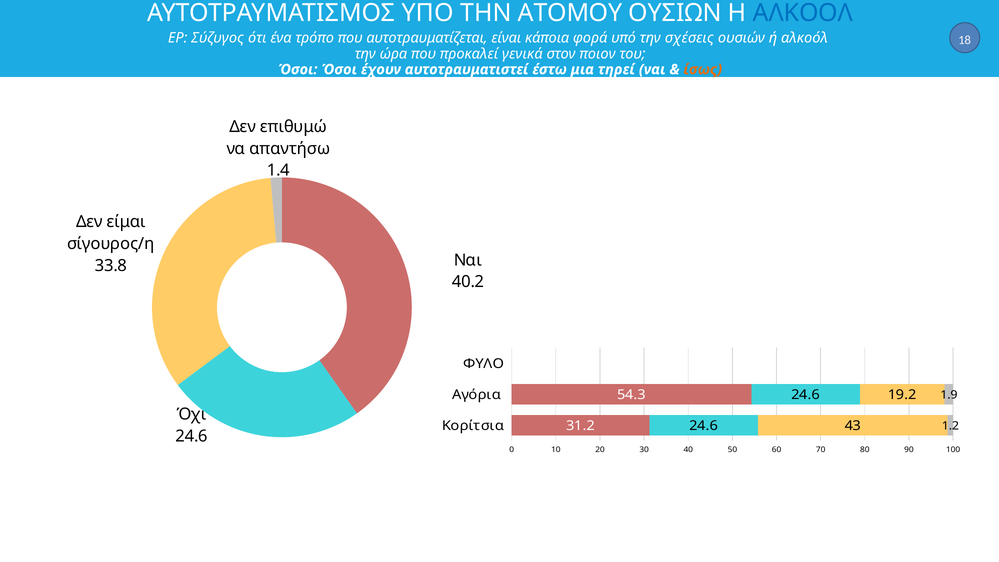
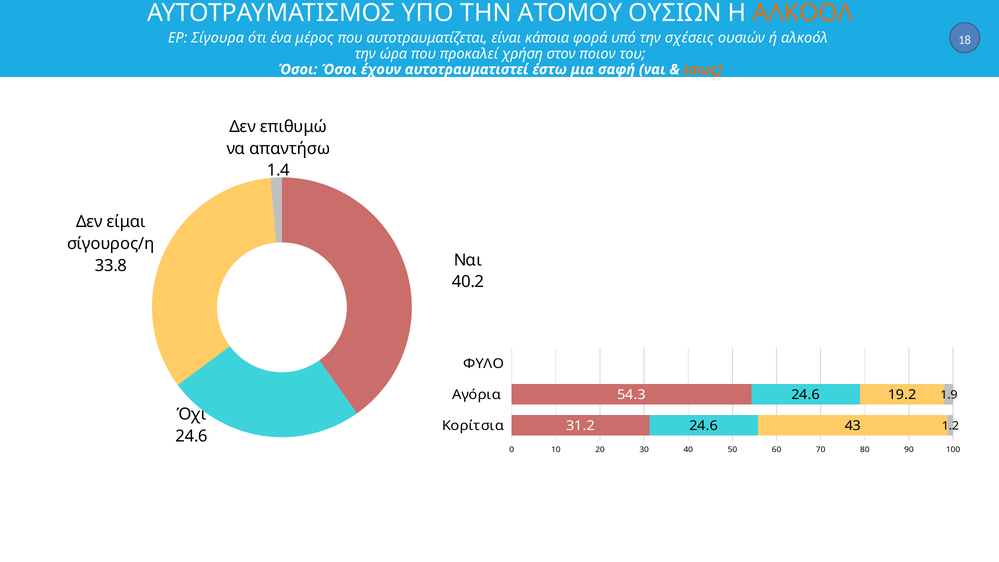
ΑΛΚΟΟΛ colour: blue -> orange
Σύζυγος: Σύζυγος -> Σίγουρα
τρόπο: τρόπο -> μέρος
γενικά: γενικά -> χρήση
τηρεί: τηρεί -> σαφή
